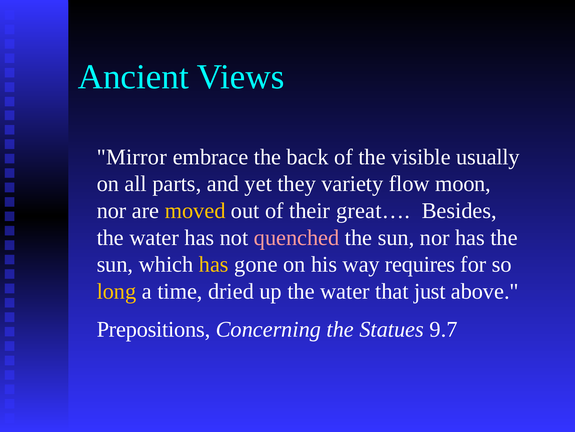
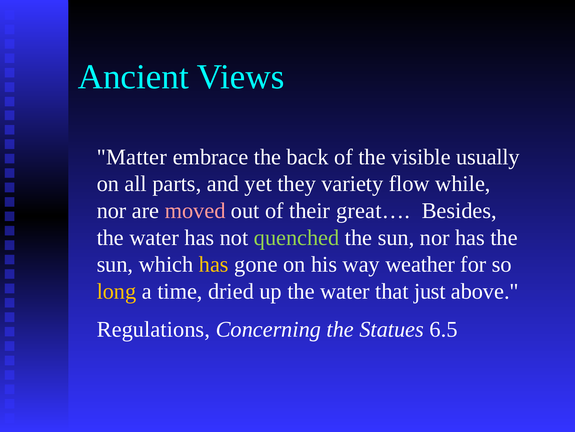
Mirror: Mirror -> Matter
moon: moon -> while
moved colour: yellow -> pink
quenched colour: pink -> light green
requires: requires -> weather
Prepositions: Prepositions -> Regulations
9.7: 9.7 -> 6.5
